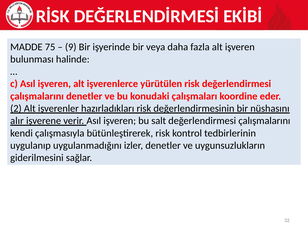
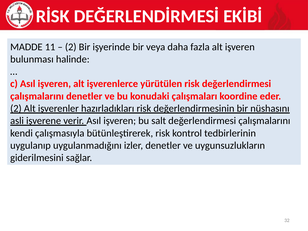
75: 75 -> 11
9 at (71, 47): 9 -> 2
alır: alır -> asli
